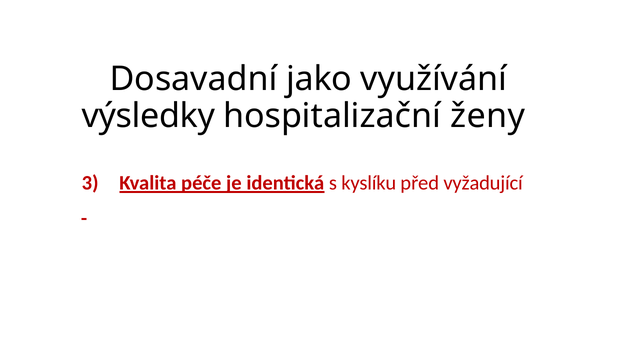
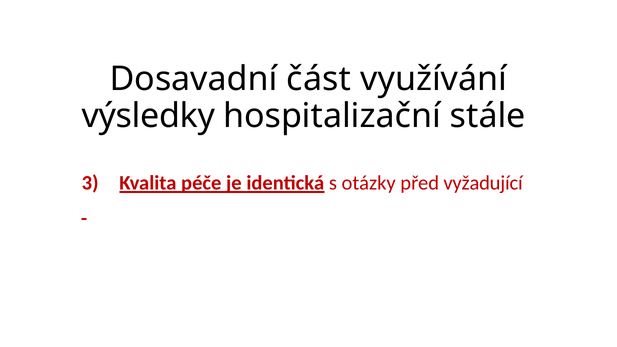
jako: jako -> část
ženy: ženy -> stále
kyslíku: kyslíku -> otázky
